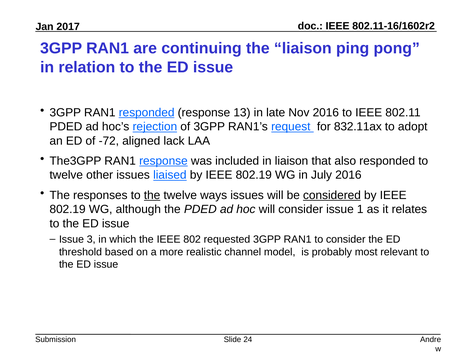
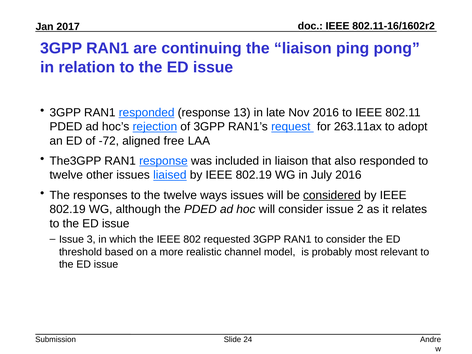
832.11ax: 832.11ax -> 263.11ax
lack: lack -> free
the at (152, 195) underline: present -> none
1: 1 -> 2
